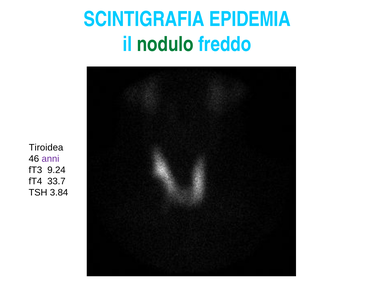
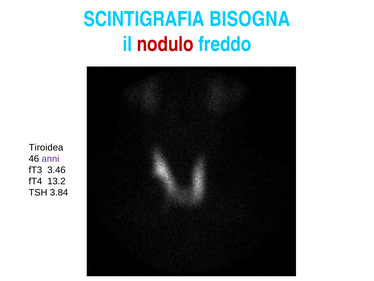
EPIDEMIA: EPIDEMIA -> BISOGNA
nodulo colour: green -> red
9.24: 9.24 -> 3.46
33.7: 33.7 -> 13.2
